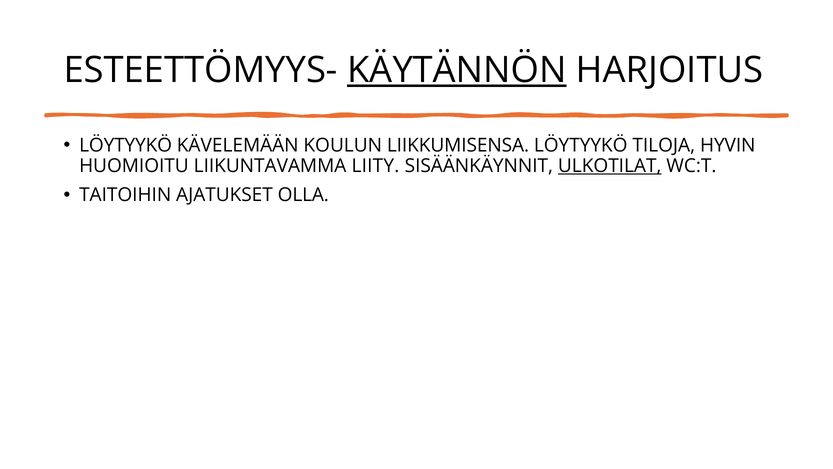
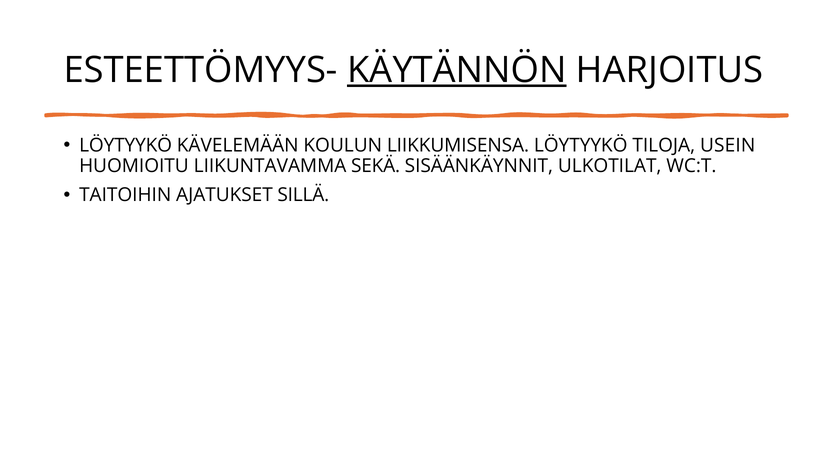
HYVIN: HYVIN -> USEIN
LIITY: LIITY -> SEKÄ
ULKOTILAT underline: present -> none
OLLA: OLLA -> SILLÄ
